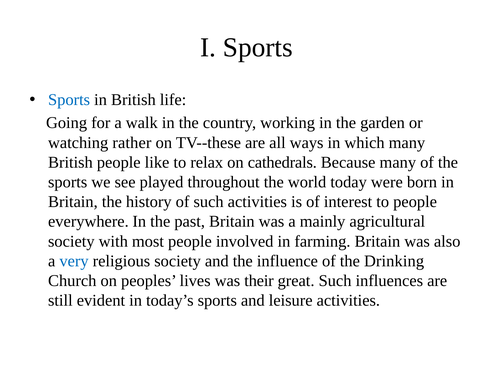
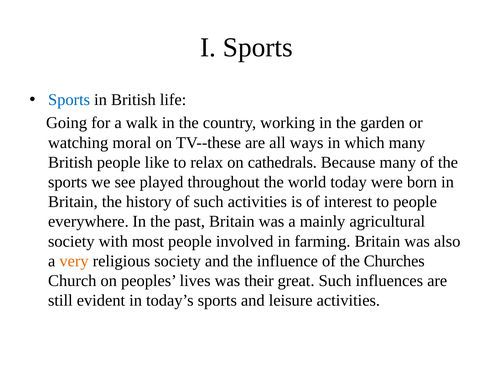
rather: rather -> moral
very colour: blue -> orange
Drinking: Drinking -> Churches
